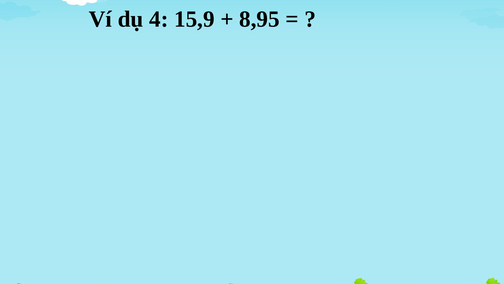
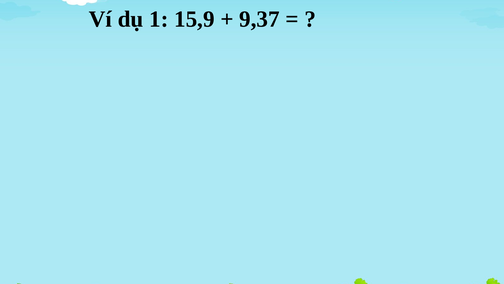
4: 4 -> 1
8,95: 8,95 -> 9,37
